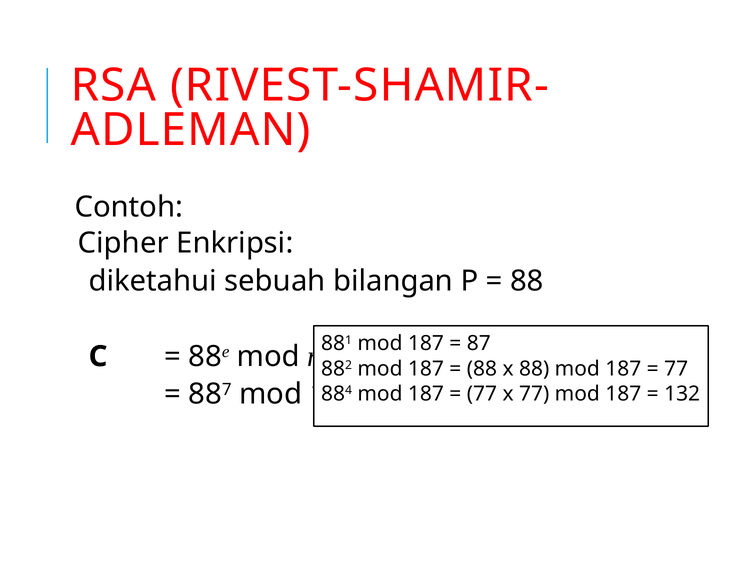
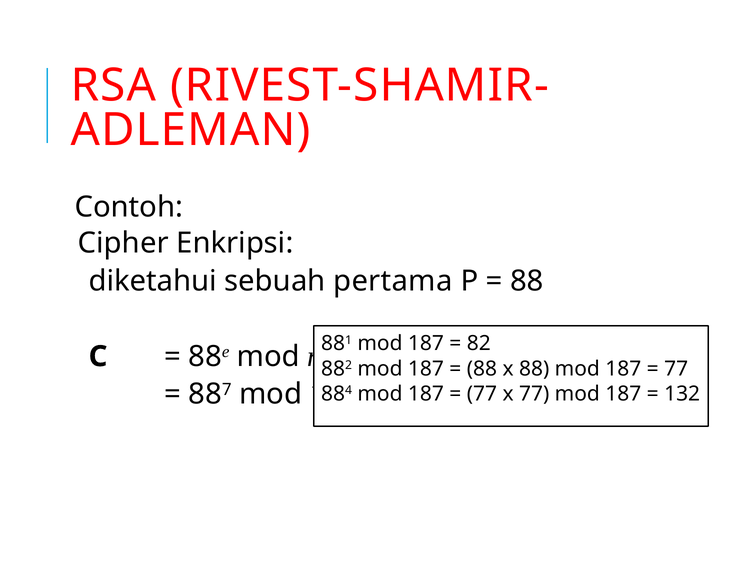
bilangan: bilangan -> pertama
87: 87 -> 82
